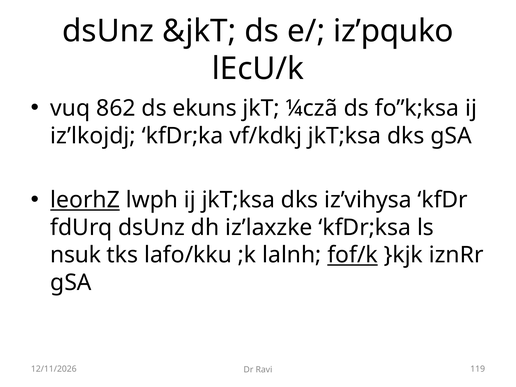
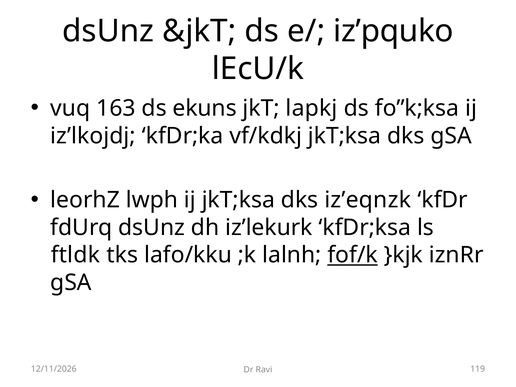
862: 862 -> 163
¼czã: ¼czã -> lapkj
leorhZ underline: present -> none
iz’vihysa: iz’vihysa -> iz’eqnzk
iz’laxzke: iz’laxzke -> iz’lekurk
nsuk: nsuk -> ftldk
